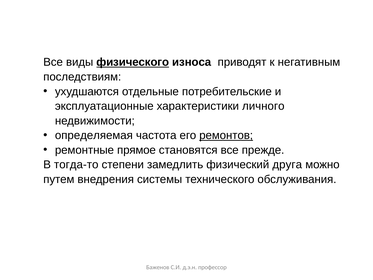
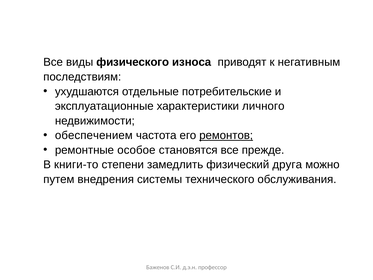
физического underline: present -> none
определяемая: определяемая -> обеспечением
прямое: прямое -> особое
тогда-то: тогда-то -> книги-то
